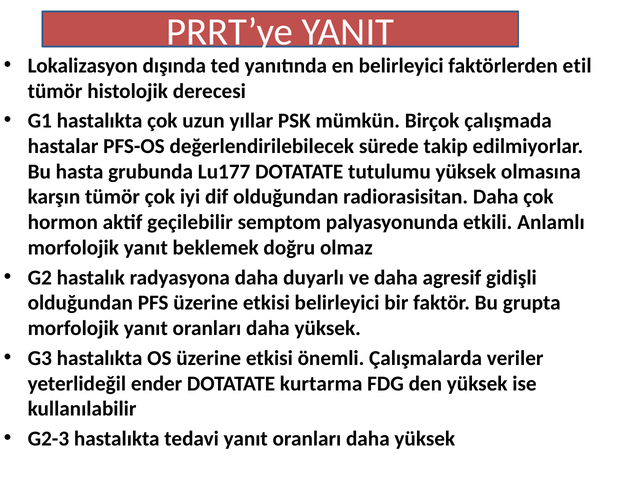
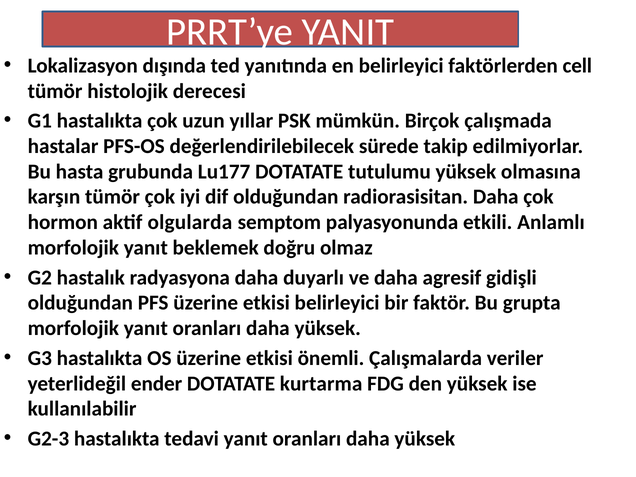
etil: etil -> cell
geçilebilir: geçilebilir -> olgularda
